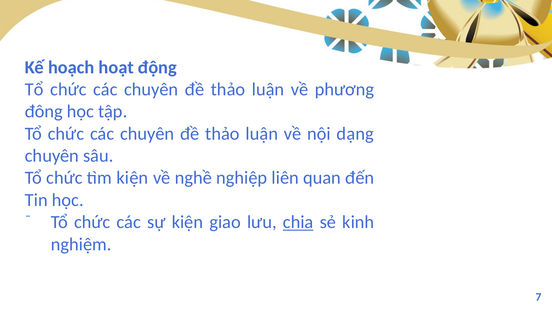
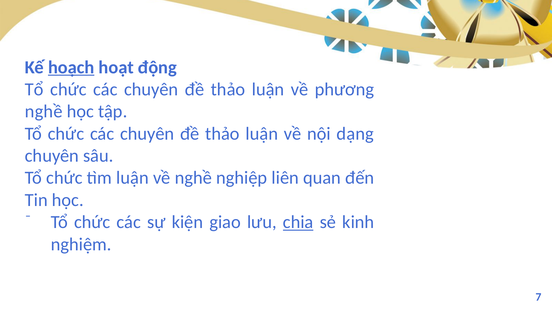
hoạch underline: none -> present
đông at (44, 111): đông -> nghề
tìm kiện: kiện -> luận
